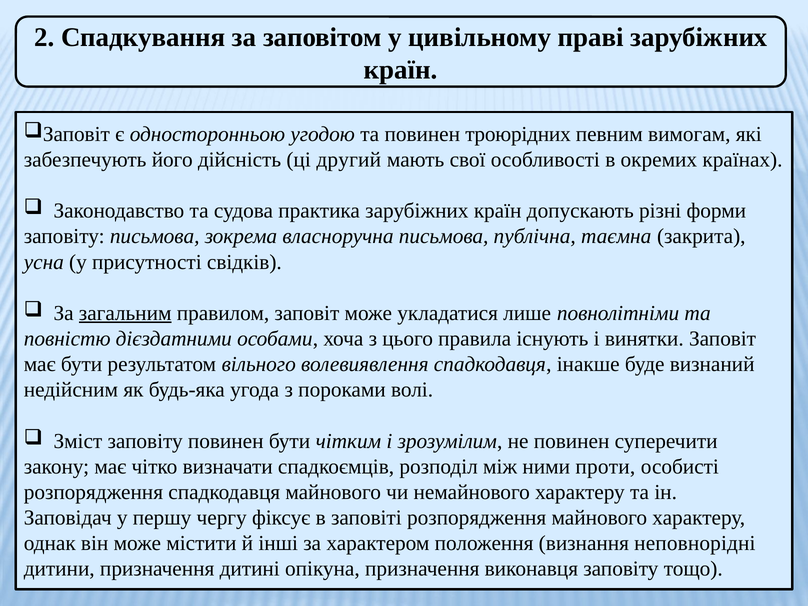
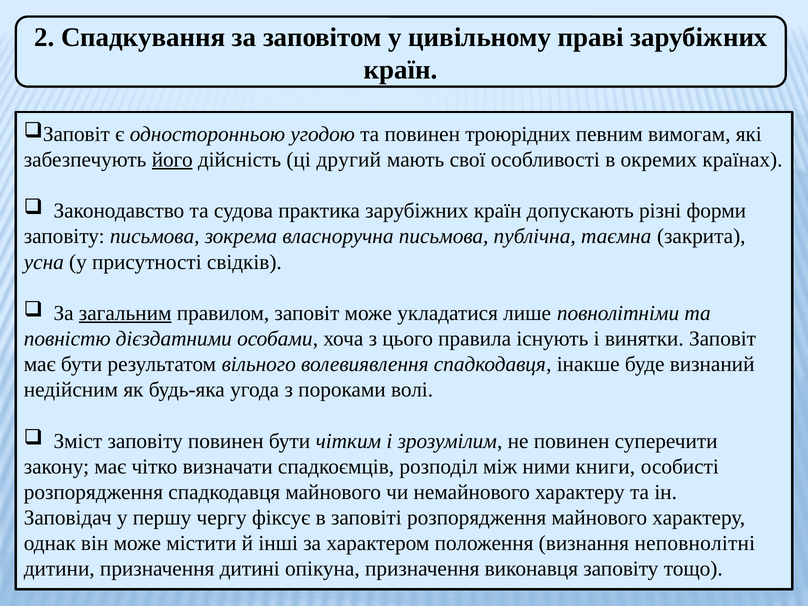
його underline: none -> present
проти: проти -> книги
неповнорідні: неповнорідні -> неповнолітні
